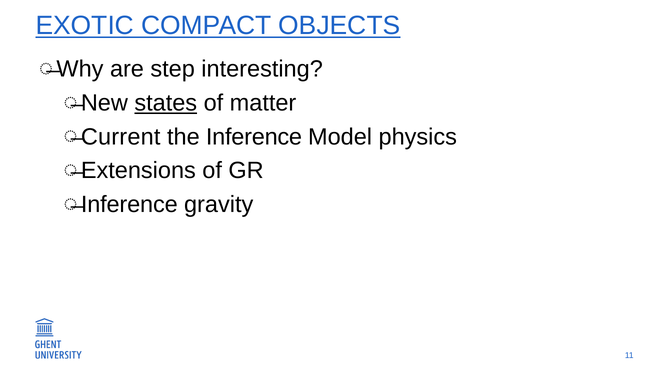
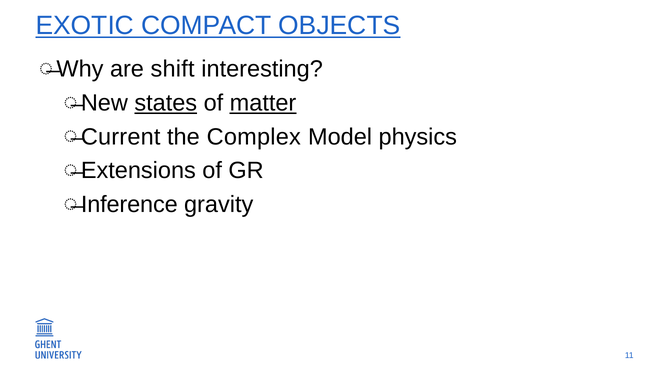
step: step -> shift
matter underline: none -> present
the Inference: Inference -> Complex
